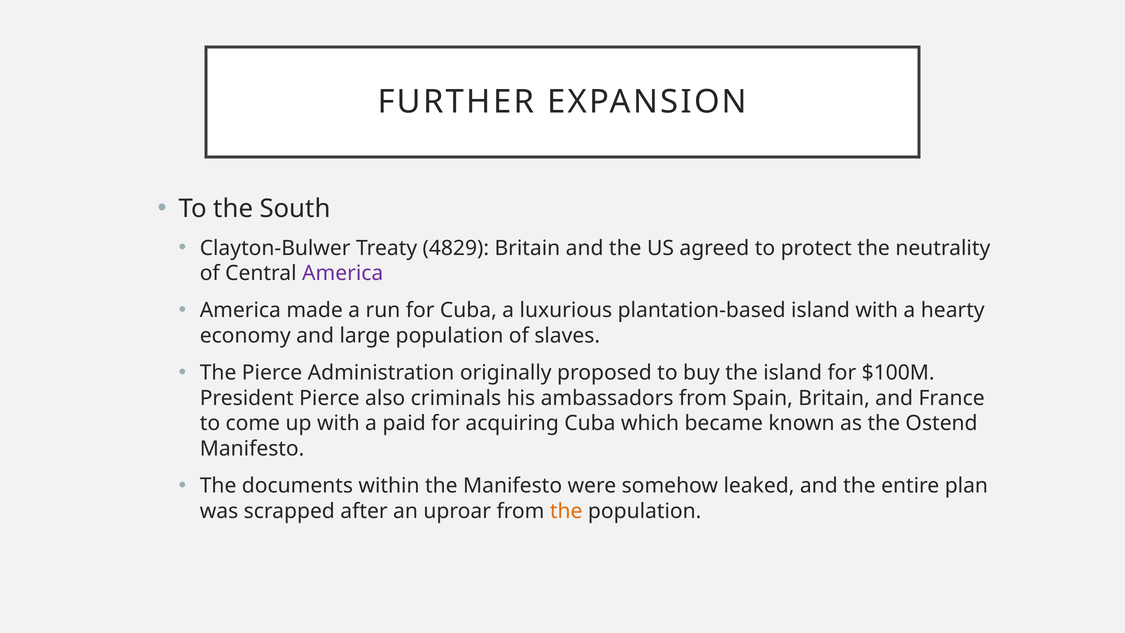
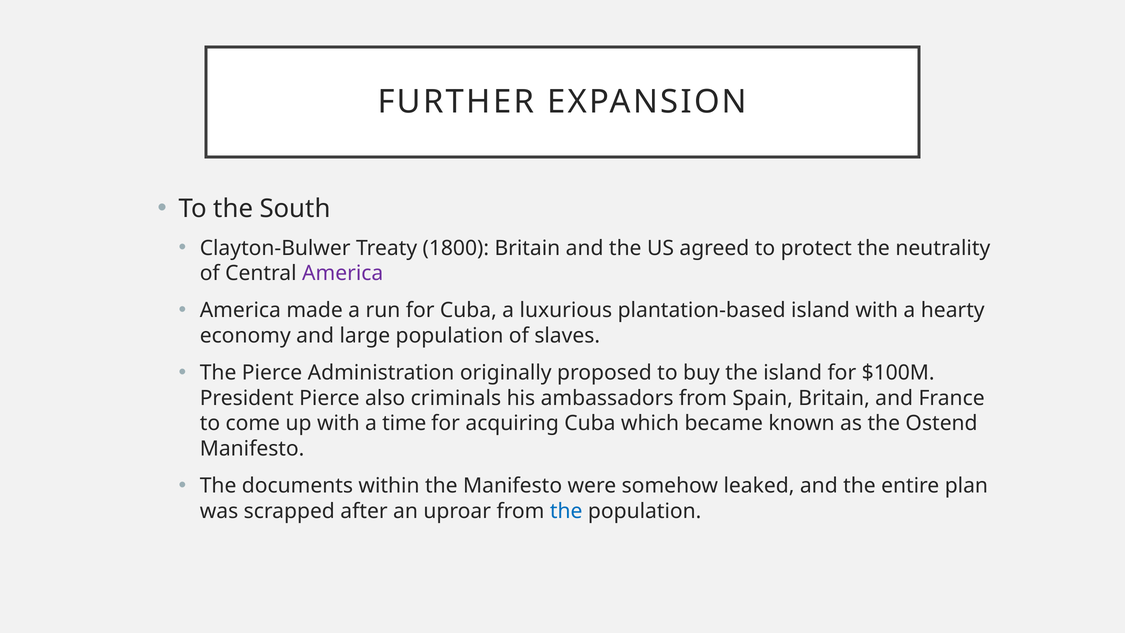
4829: 4829 -> 1800
paid: paid -> time
the at (566, 511) colour: orange -> blue
